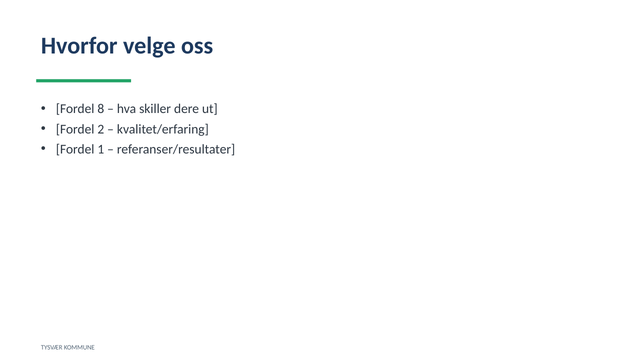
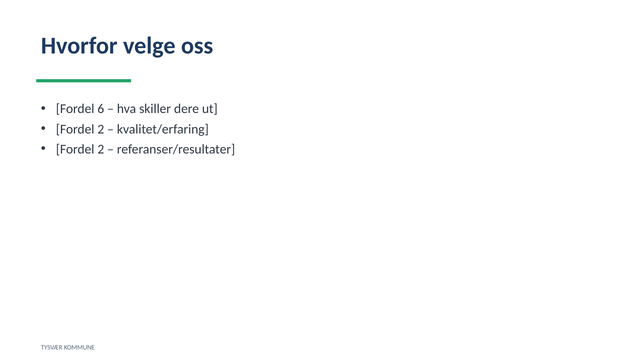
8: 8 -> 6
1 at (101, 149): 1 -> 2
